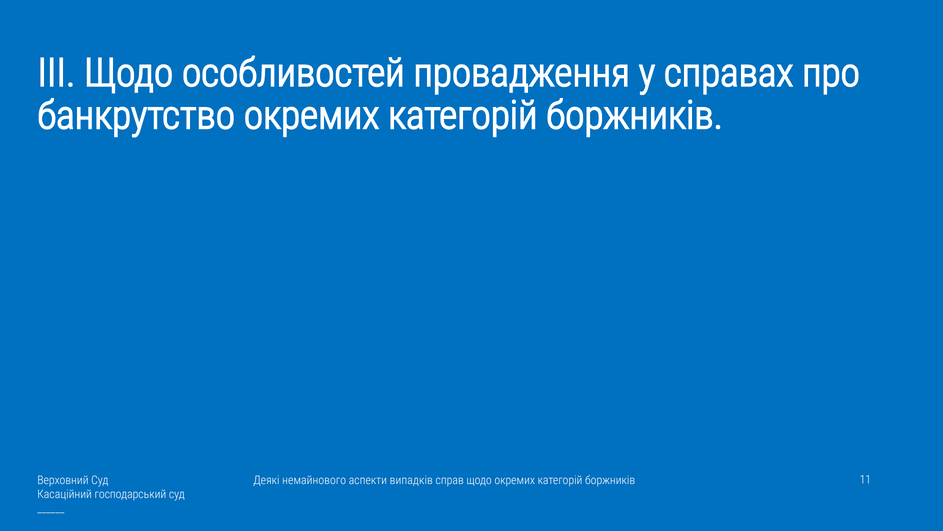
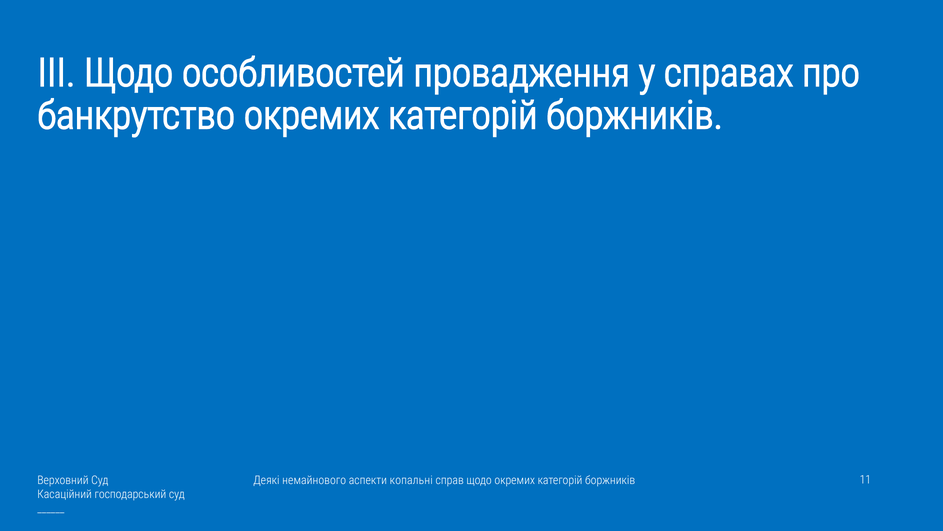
випадків: випадків -> копальні
